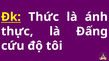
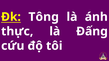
Thức: Thức -> Tông
